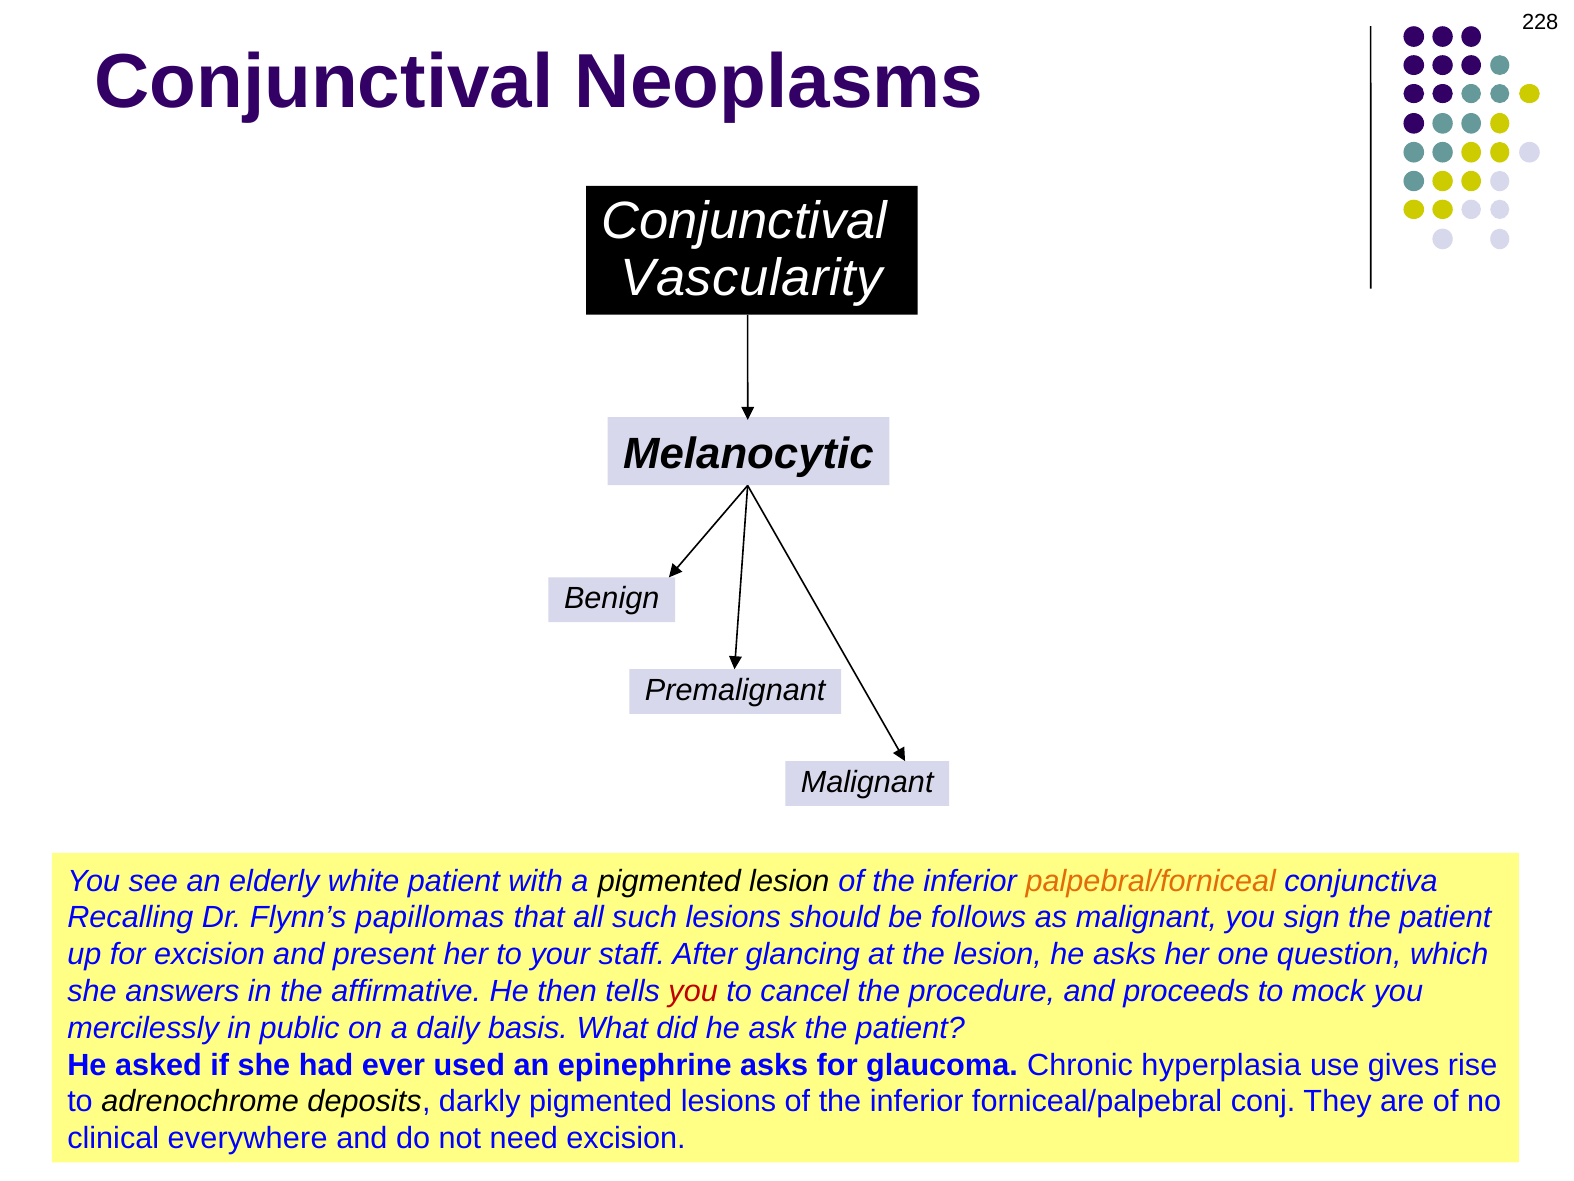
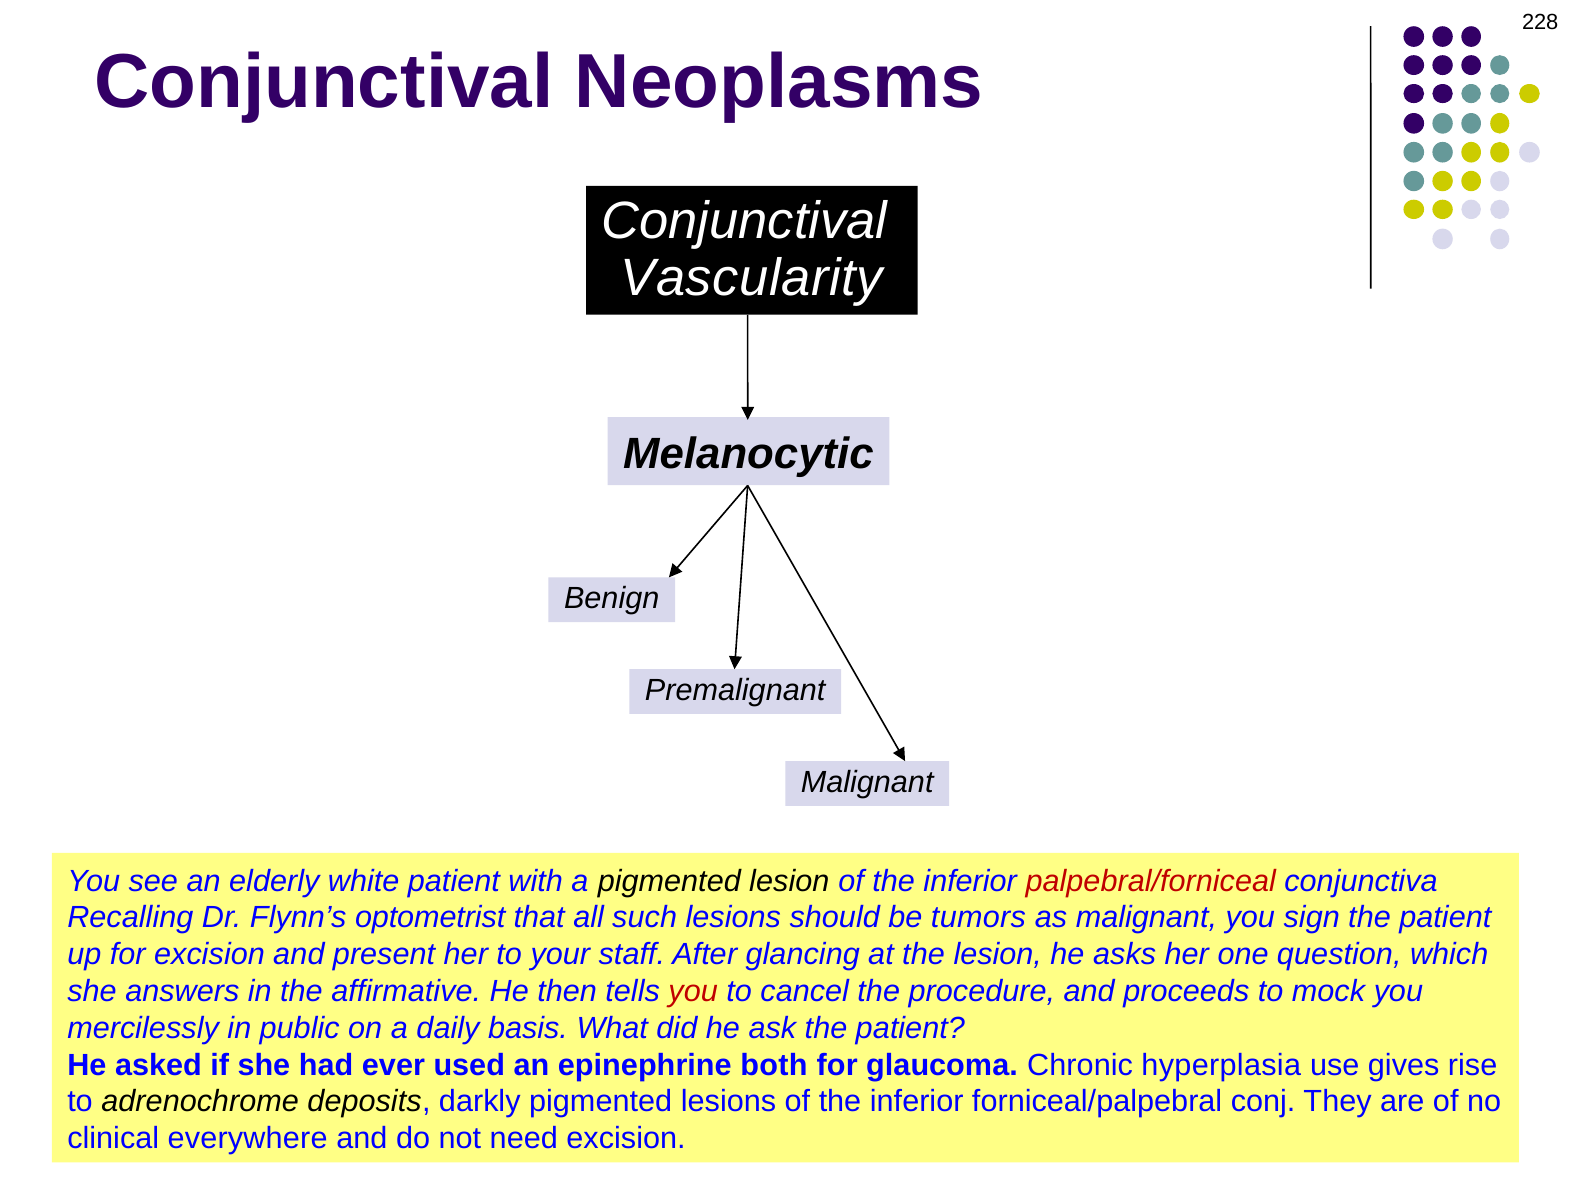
palpebral/forniceal colour: orange -> red
papillomas: papillomas -> optometrist
follows: follows -> tumors
epinephrine asks: asks -> both
